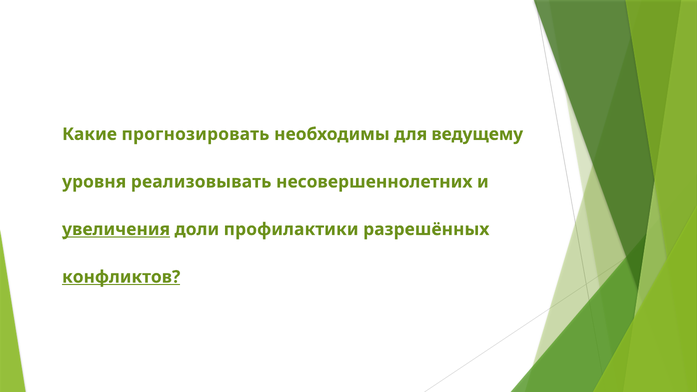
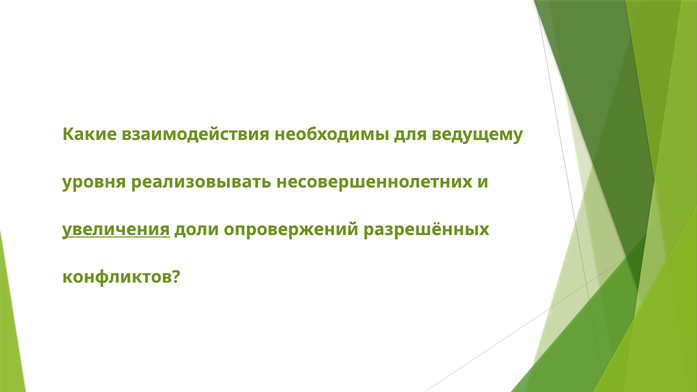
прогнозировать: прогнозировать -> взаимодействия
профилактики: профилактики -> опровержений
конфликтов underline: present -> none
